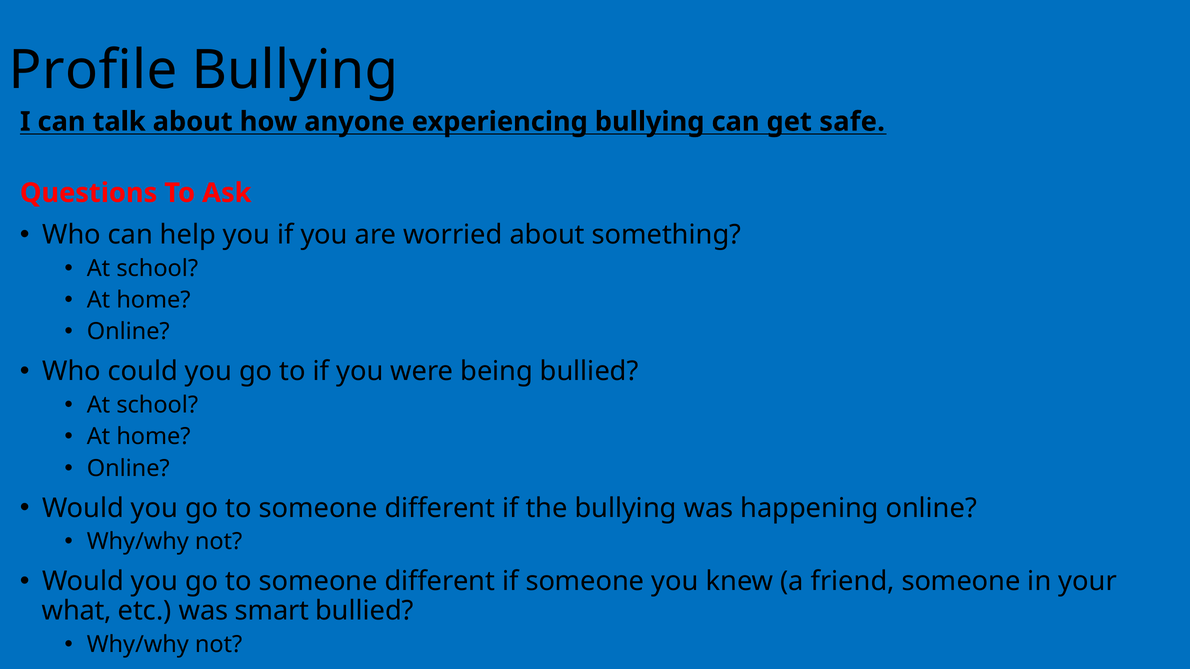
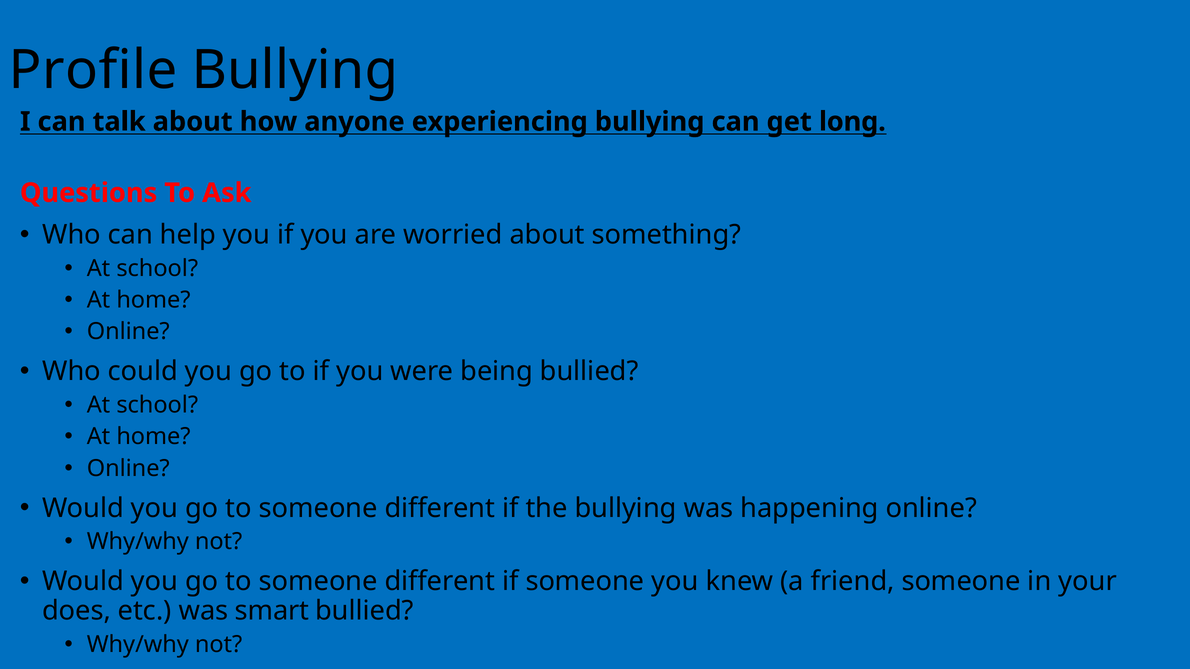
safe: safe -> long
what: what -> does
